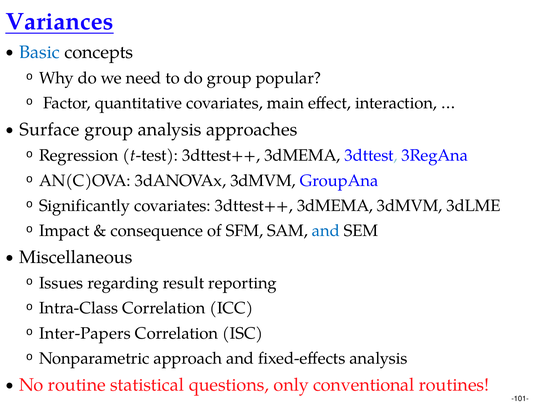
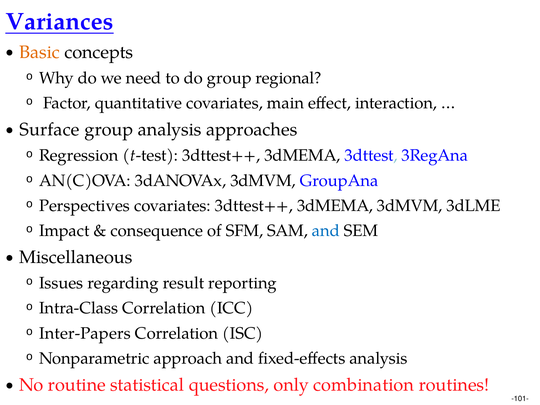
Basic colour: blue -> orange
popular: popular -> regional
Significantly: Significantly -> Perspectives
conventional: conventional -> combination
